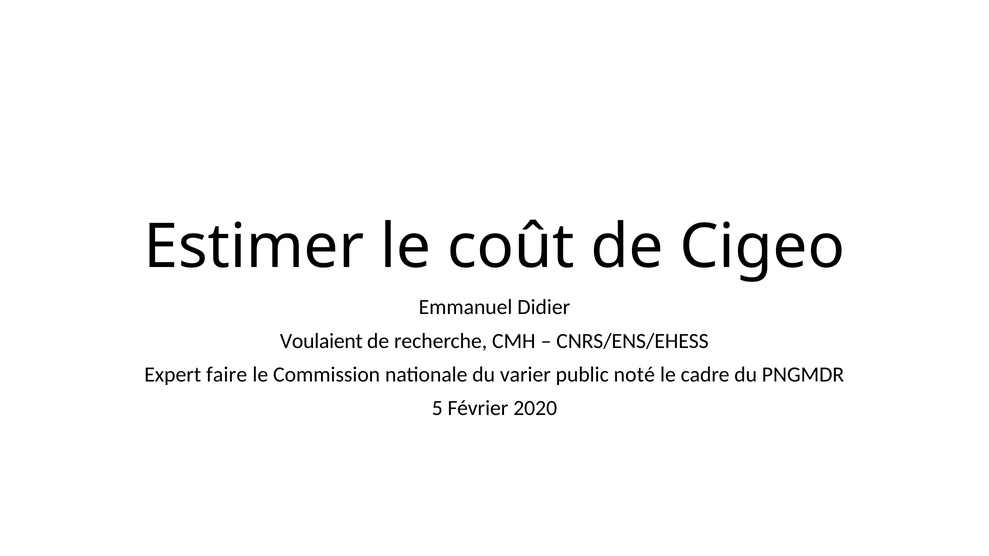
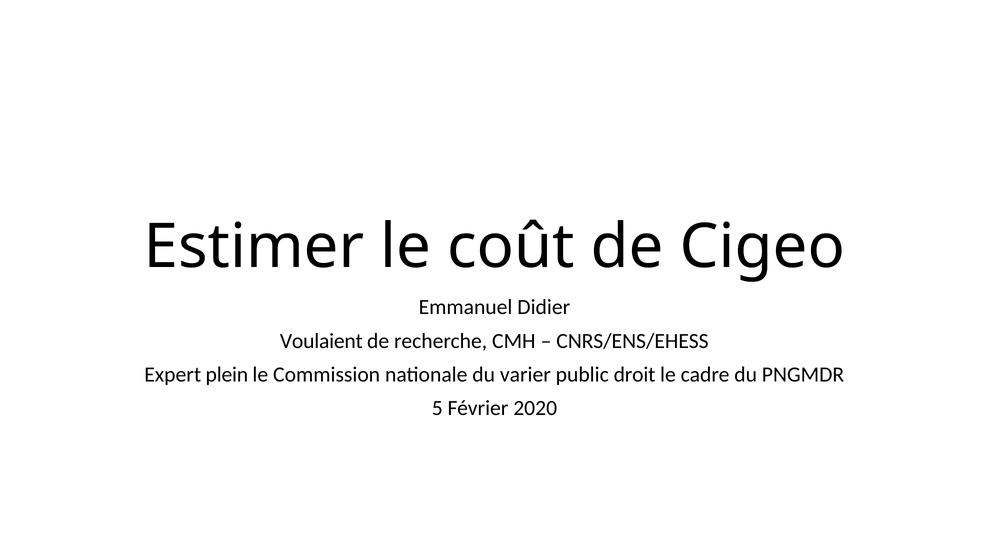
faire: faire -> plein
noté: noté -> droit
